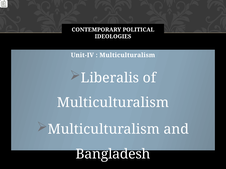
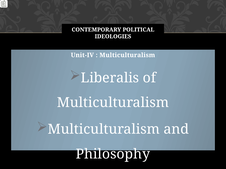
Bangladesh: Bangladesh -> Philosophy
